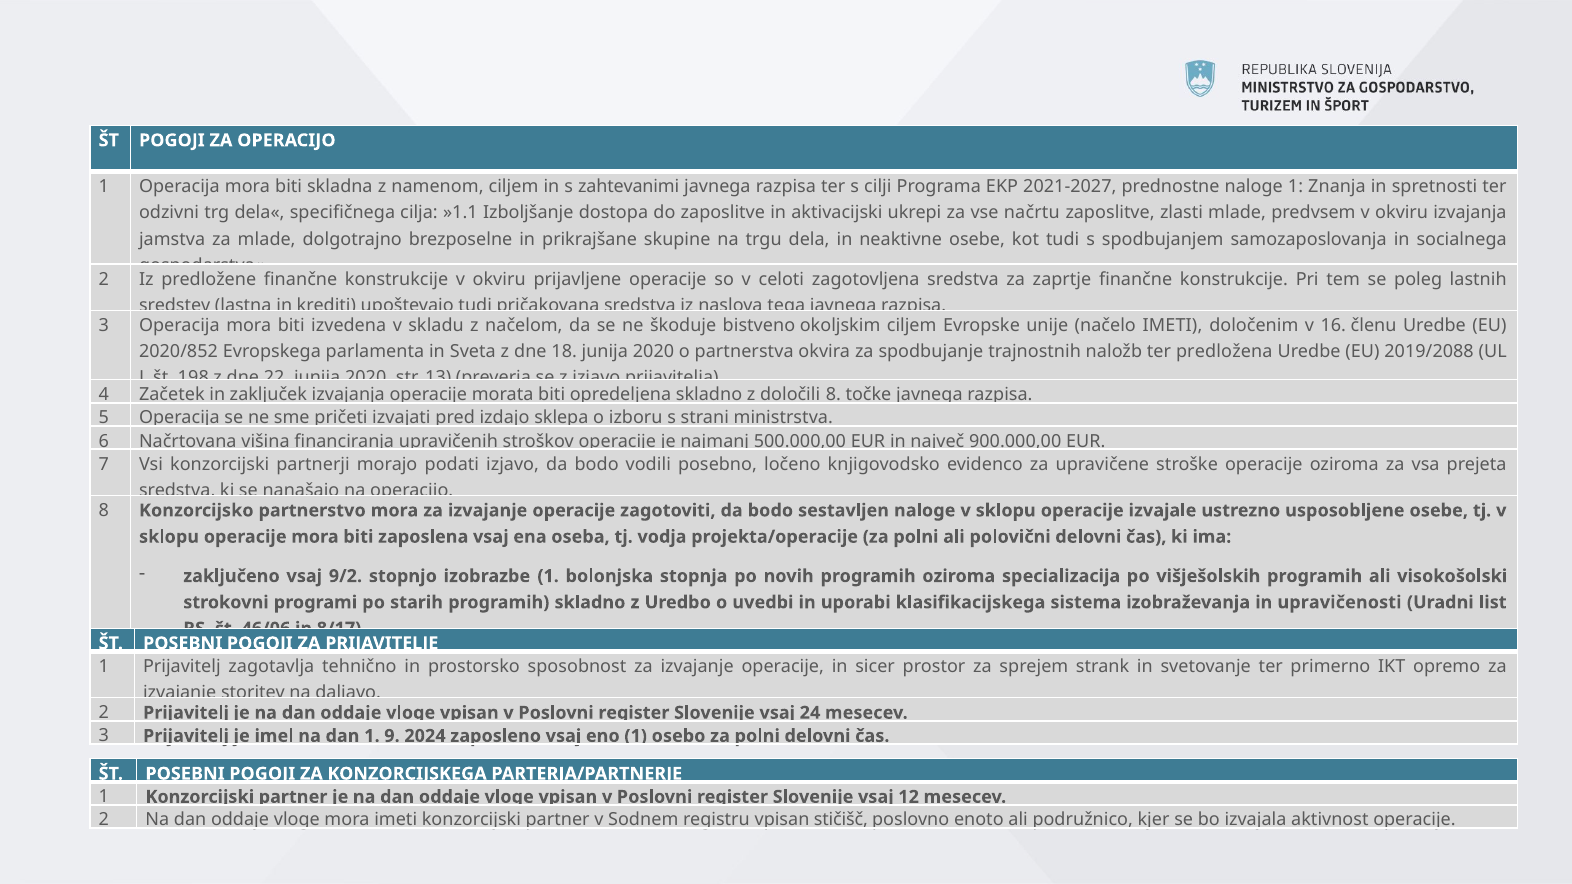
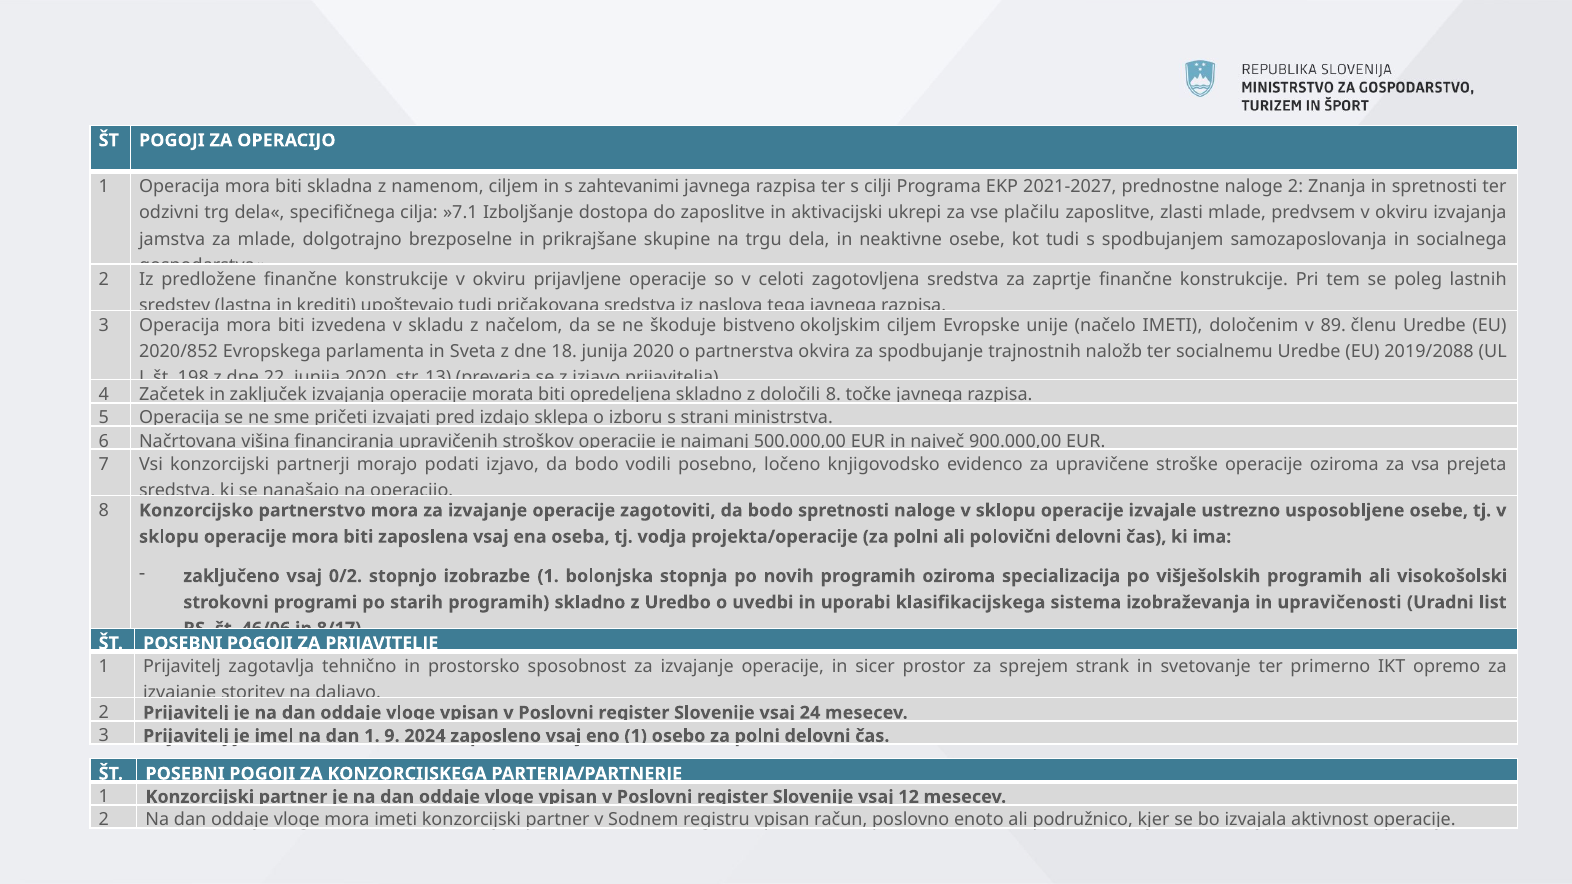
naloge 1: 1 -> 2
»1.1: »1.1 -> »7.1
načrtu: načrtu -> plačilu
16: 16 -> 89
predložena: predložena -> socialnemu
bodo sestavljen: sestavljen -> spretnosti
9/2: 9/2 -> 0/2
stičišč: stičišč -> račun
